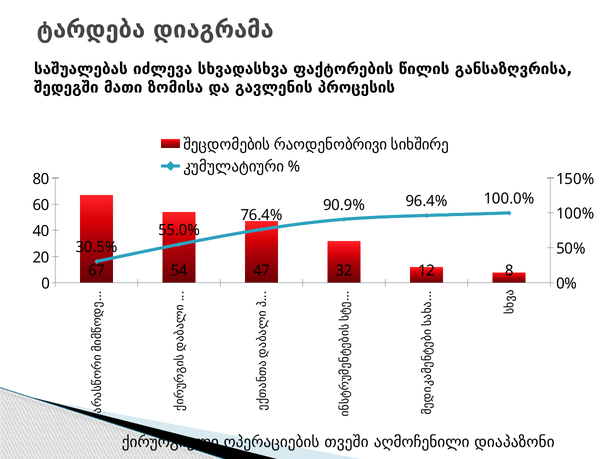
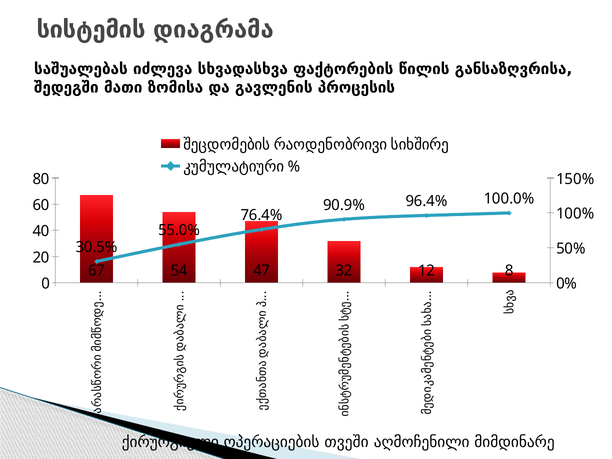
ტარდება: ტარდება -> სისტემის
დიაპაზონი: დიაპაზონი -> მიმდინარე
